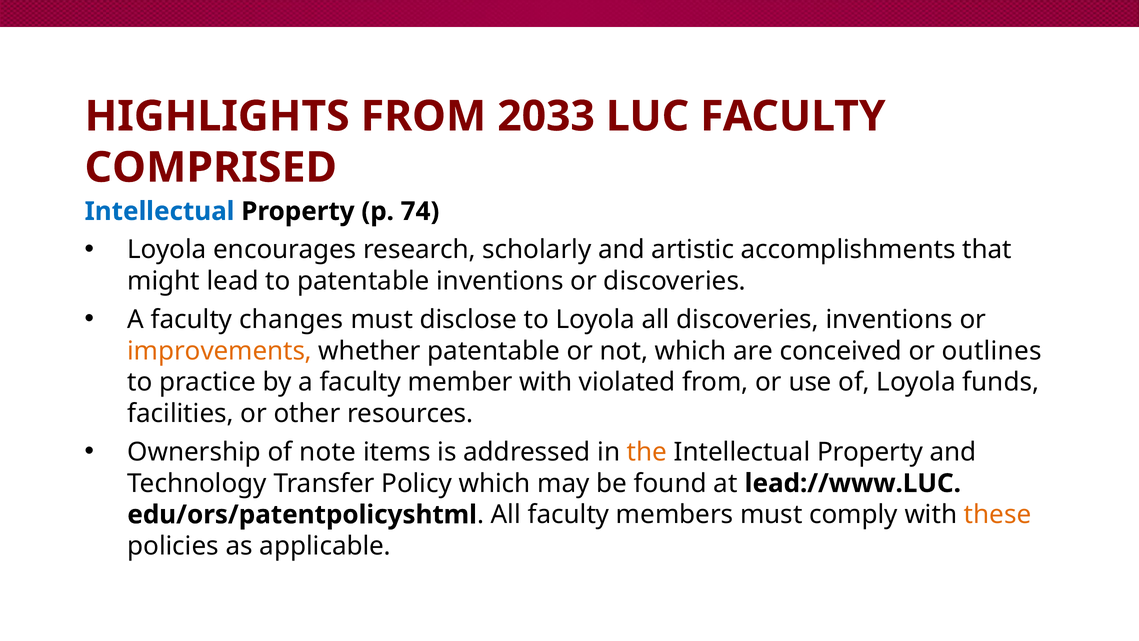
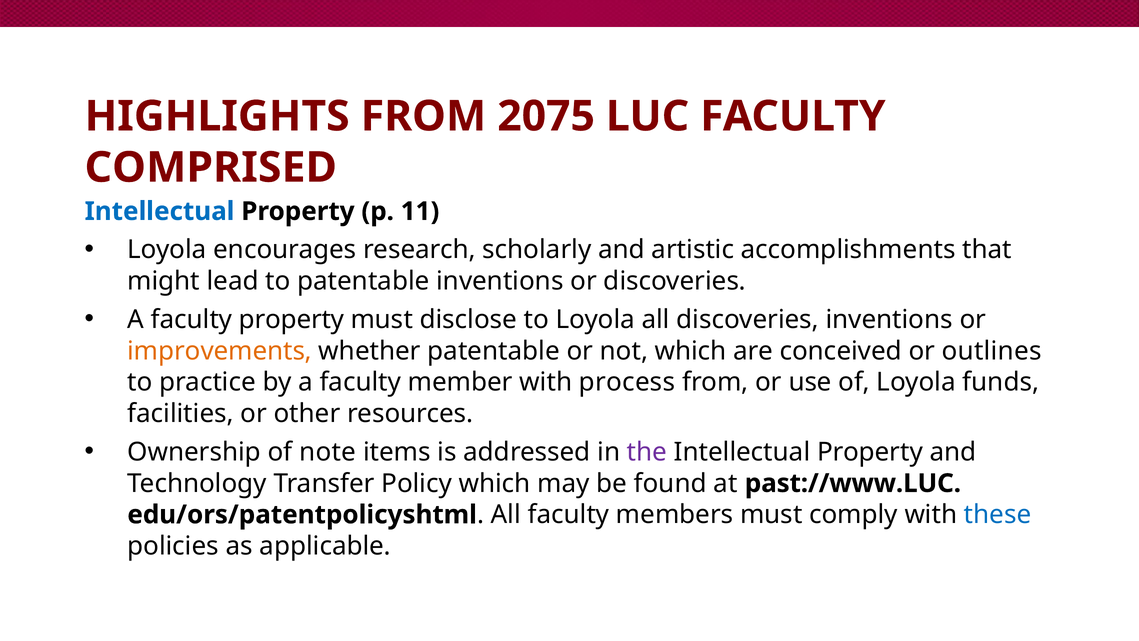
2033: 2033 -> 2075
74: 74 -> 11
faculty changes: changes -> property
violated: violated -> process
the colour: orange -> purple
lead://www.LUC: lead://www.LUC -> past://www.LUC
these colour: orange -> blue
